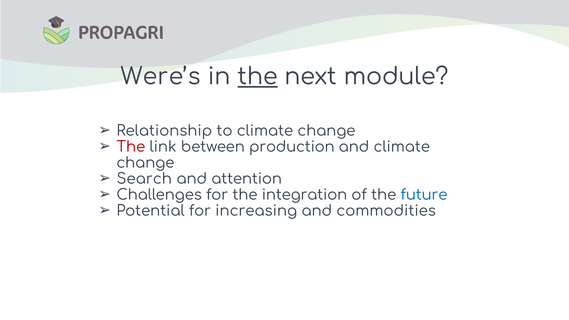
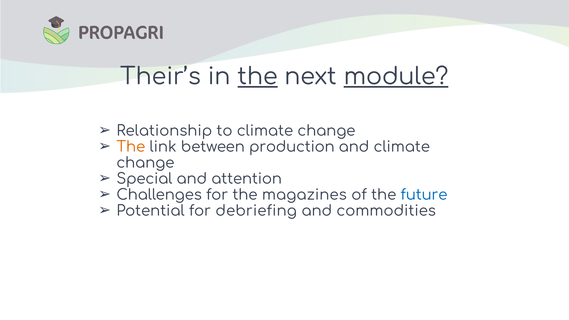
Were’s: Were’s -> Their’s
module underline: none -> present
The at (131, 147) colour: red -> orange
Search: Search -> Special
integration: integration -> magazines
increasing: increasing -> debriefing
